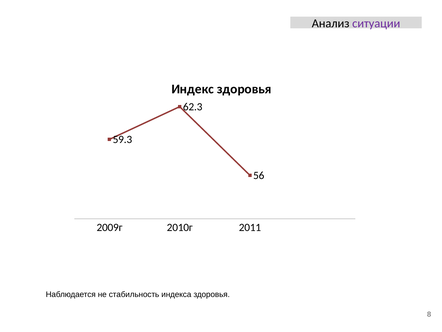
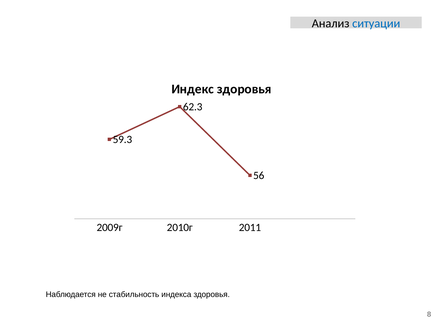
ситуации colour: purple -> blue
